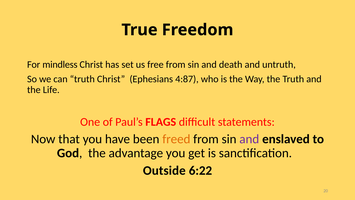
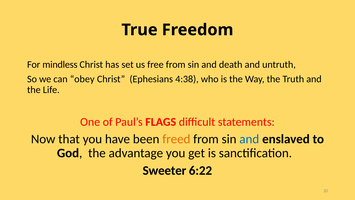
can truth: truth -> obey
4:87: 4:87 -> 4:38
and at (249, 139) colour: purple -> blue
Outside: Outside -> Sweeter
